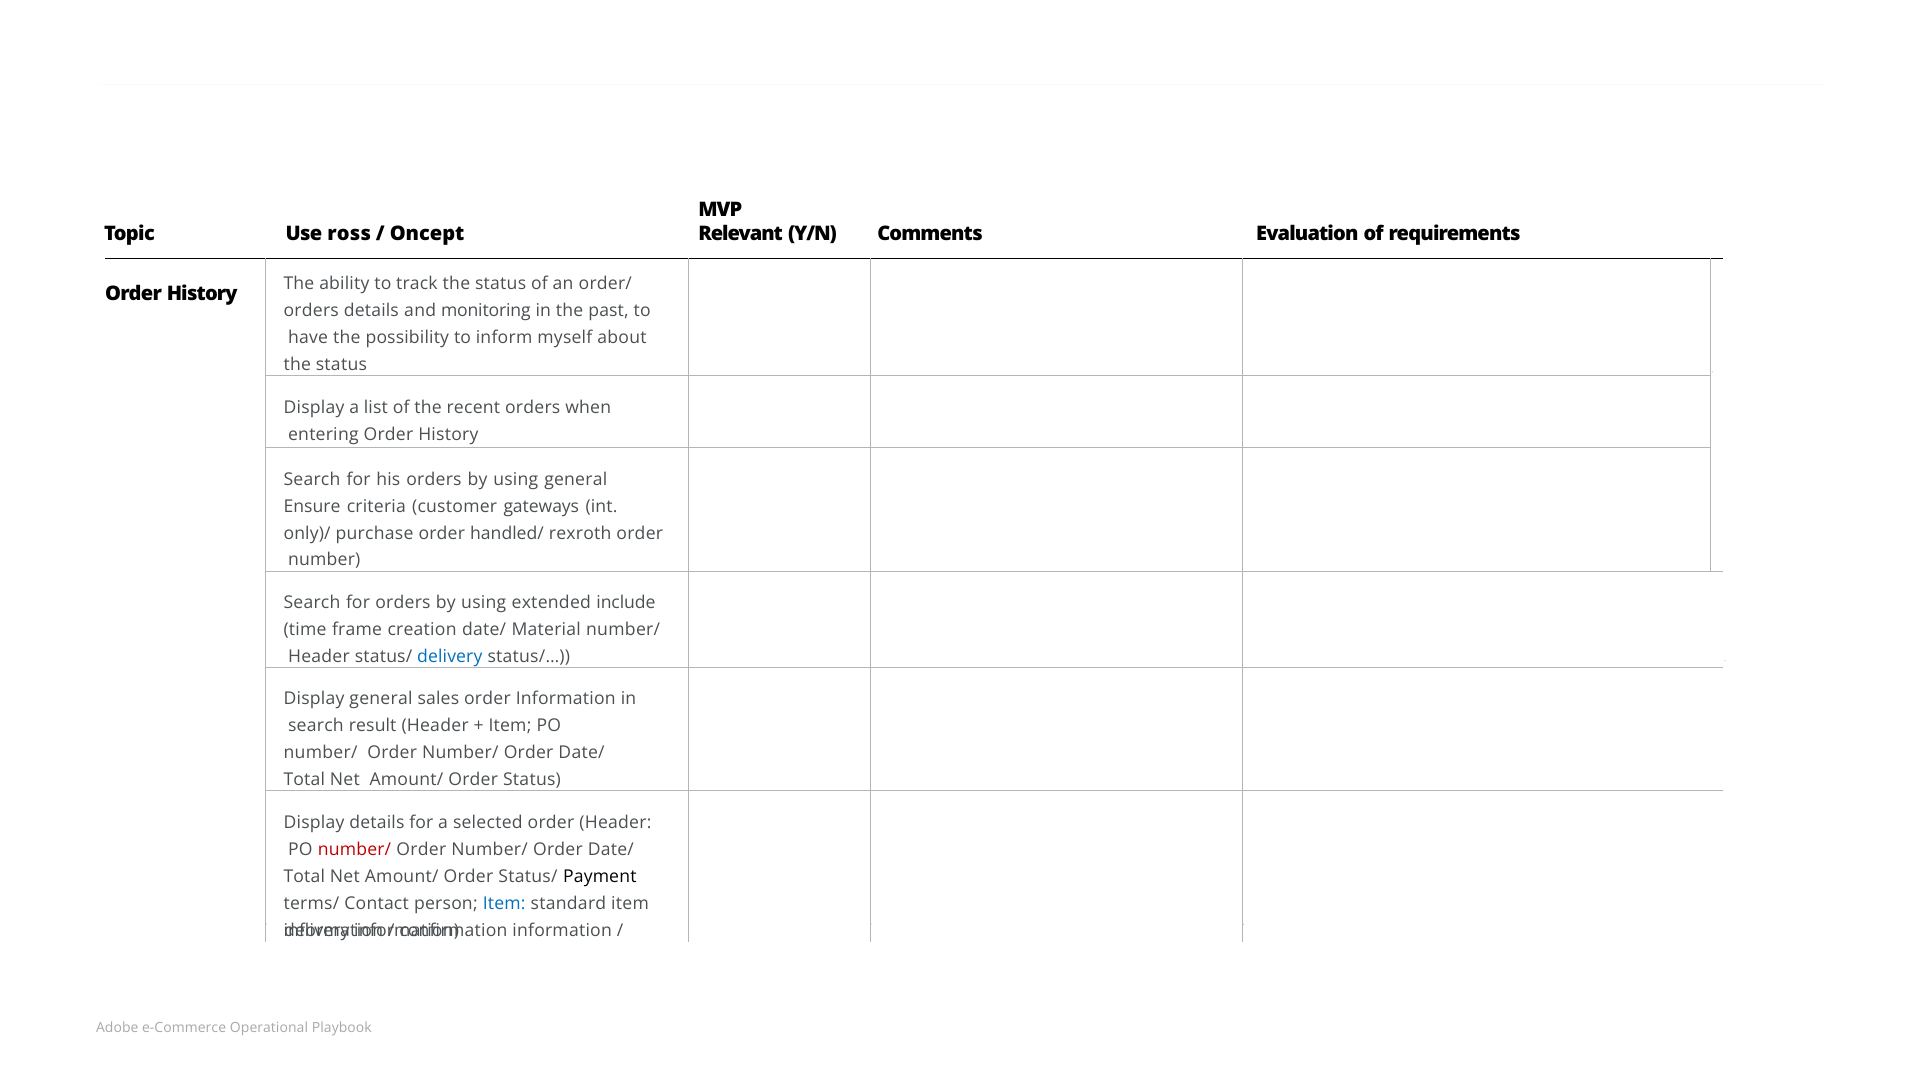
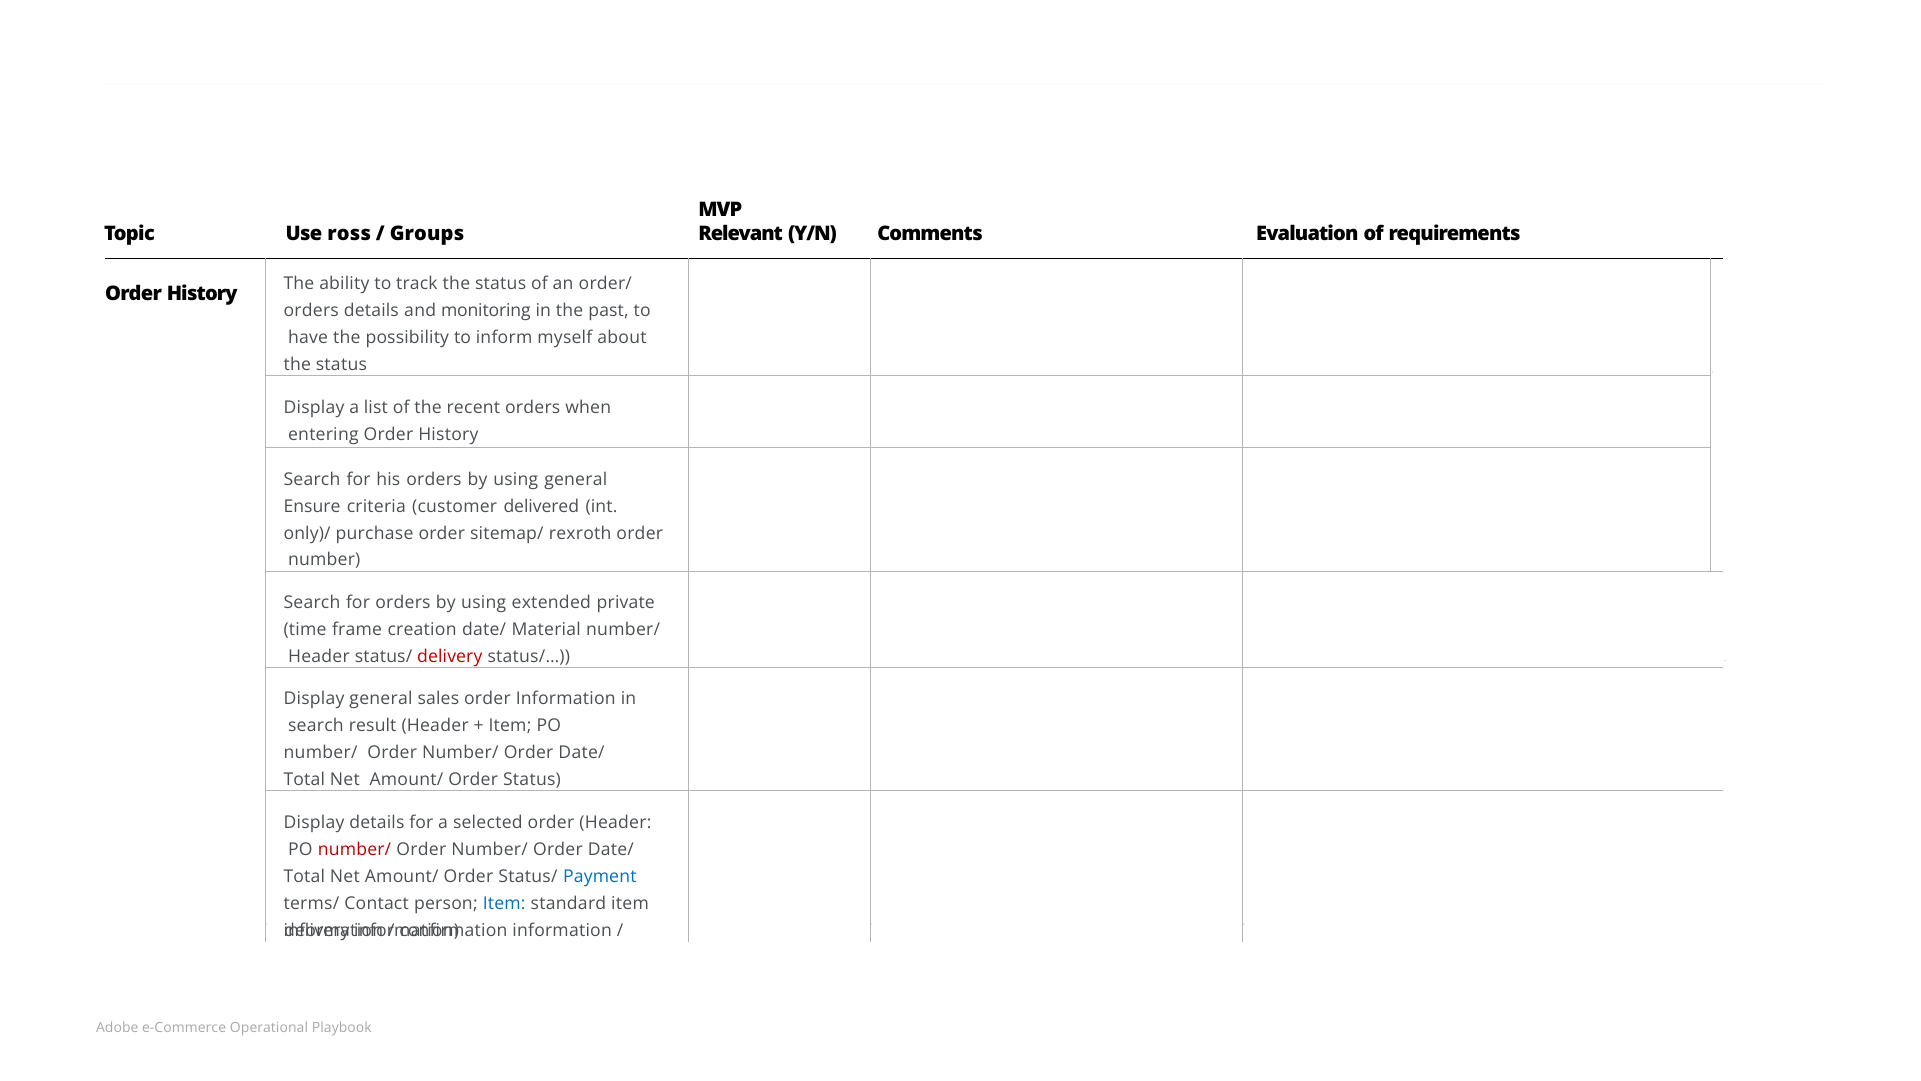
Oncept: Oncept -> Groups
gateways: gateways -> delivered
handled/: handled/ -> sitemap/
include: include -> private
delivery at (450, 656) colour: blue -> red
Payment colour: black -> blue
